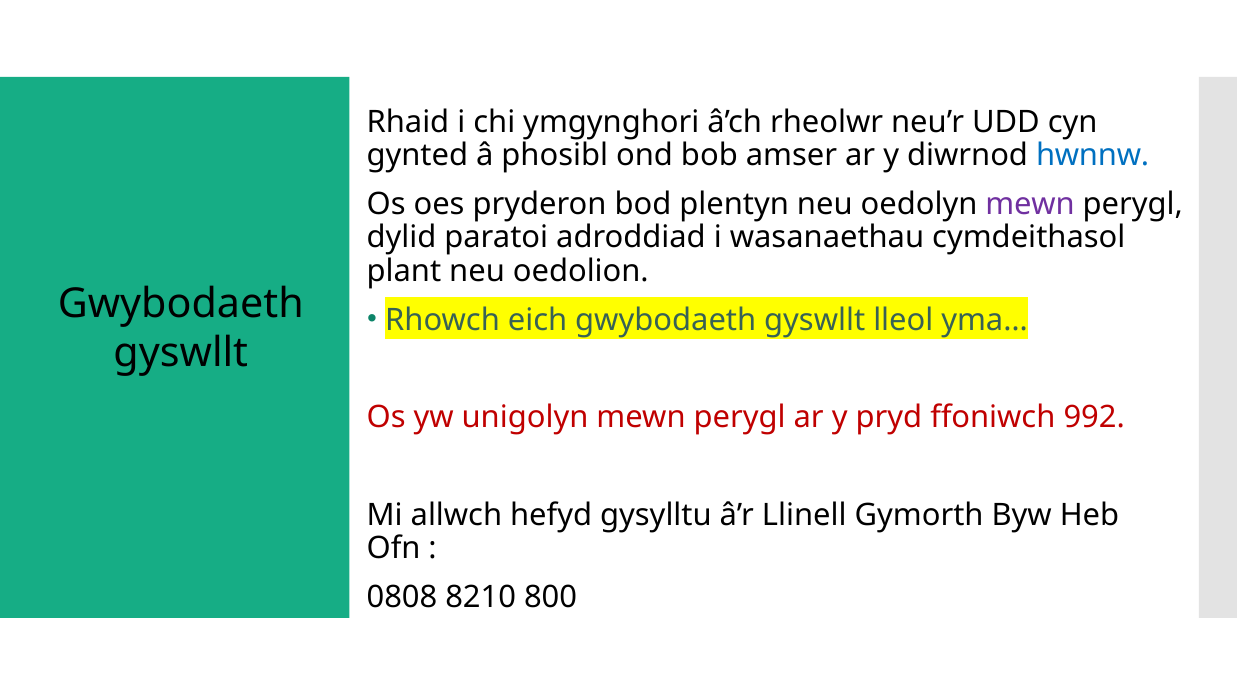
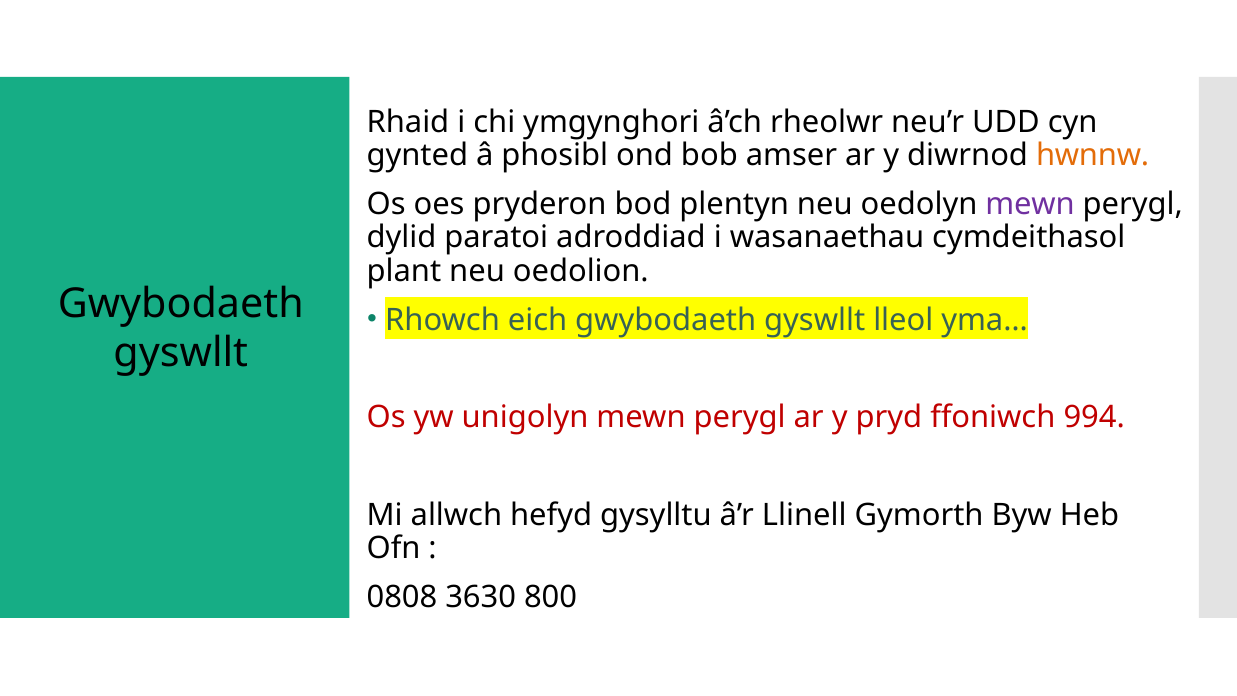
hwnnw colour: blue -> orange
992: 992 -> 994
8210: 8210 -> 3630
